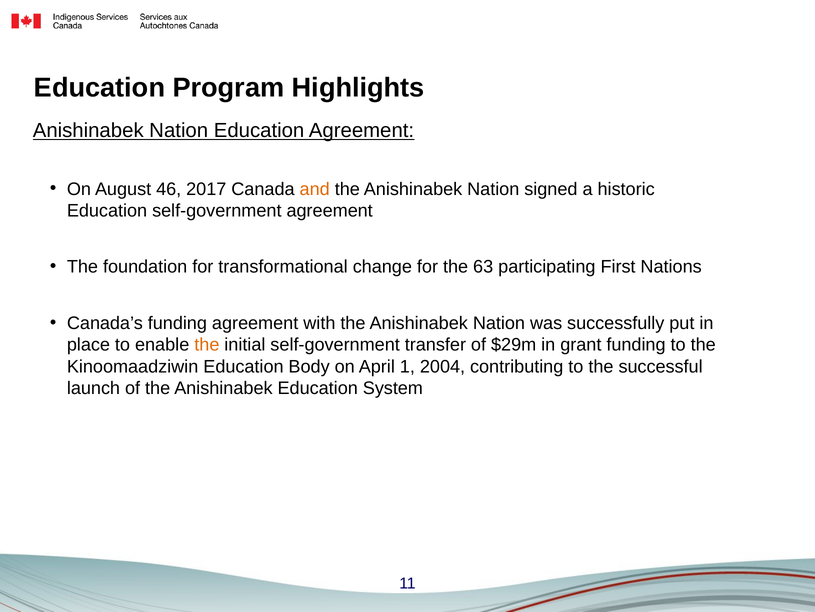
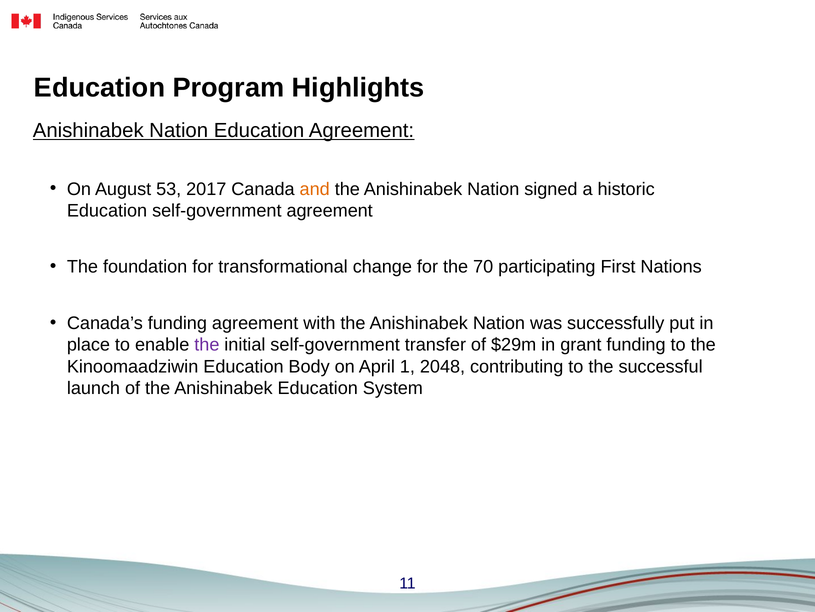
46: 46 -> 53
63: 63 -> 70
the at (207, 345) colour: orange -> purple
2004: 2004 -> 2048
